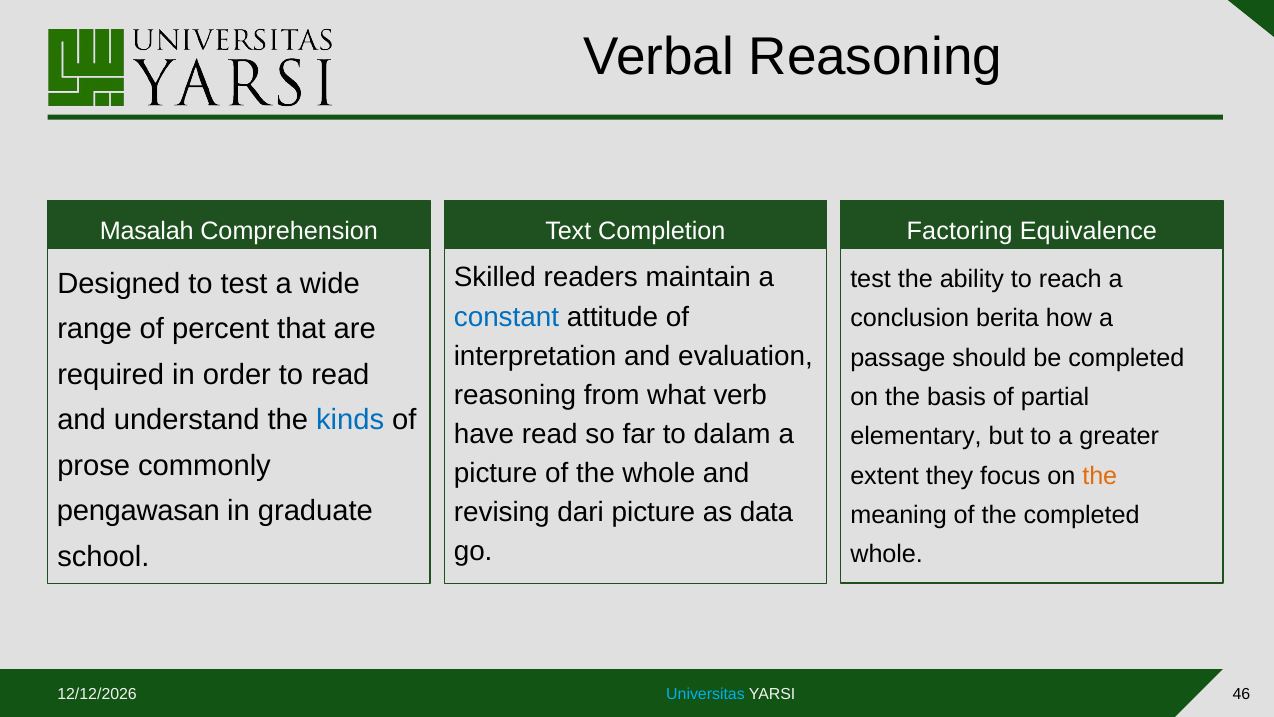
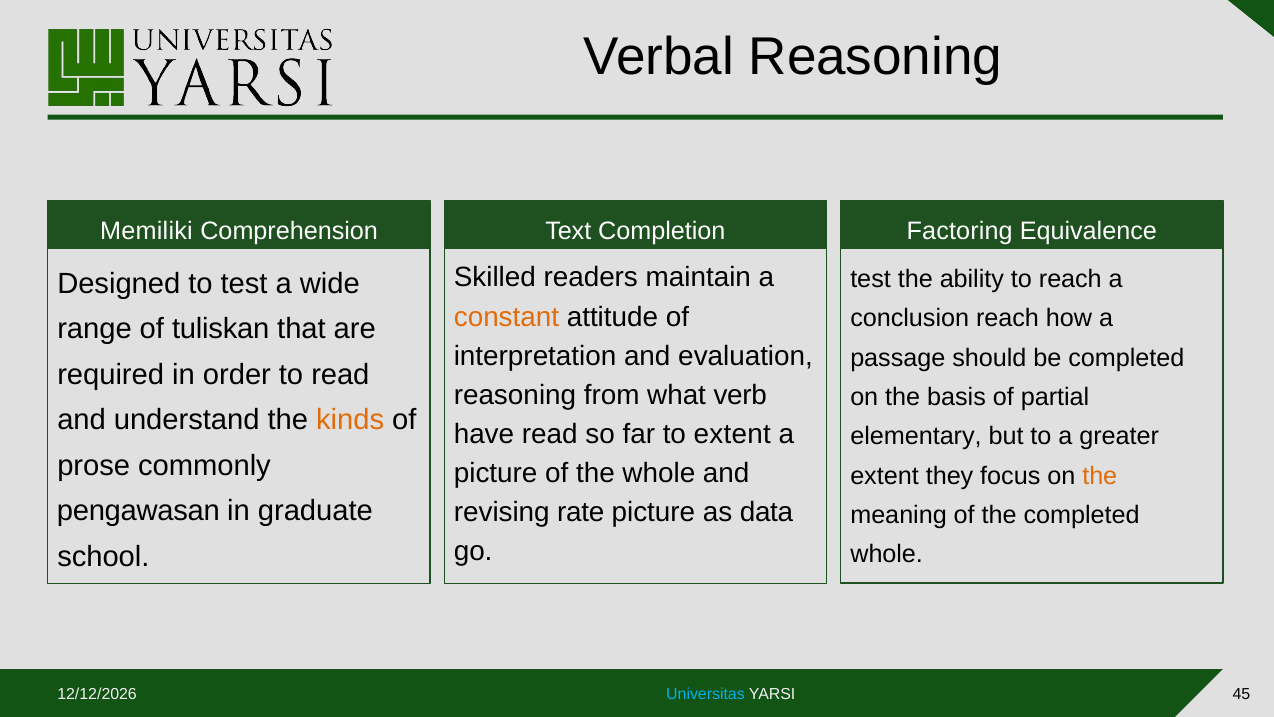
Masalah: Masalah -> Memiliki
constant colour: blue -> orange
conclusion berita: berita -> reach
percent: percent -> tuliskan
kinds colour: blue -> orange
to dalam: dalam -> extent
dari: dari -> rate
46: 46 -> 45
